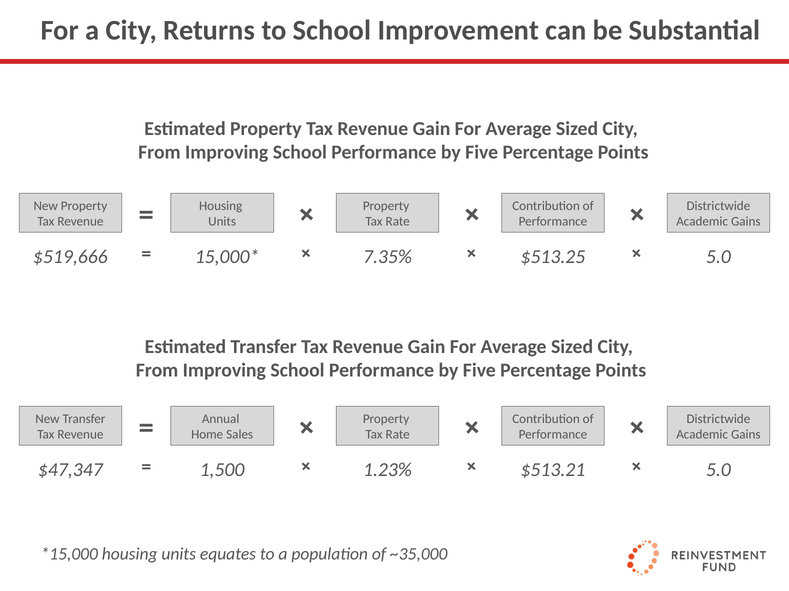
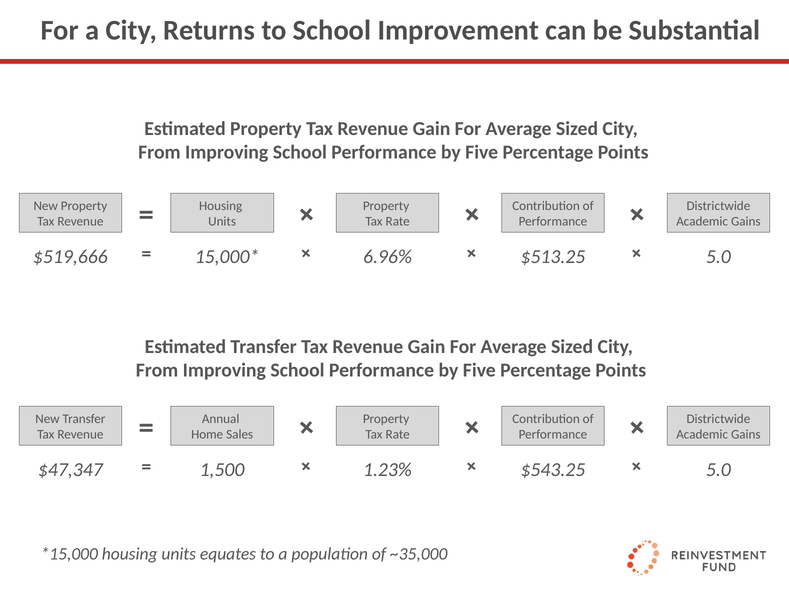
7.35%: 7.35% -> 6.96%
$513.21: $513.21 -> $543.25
